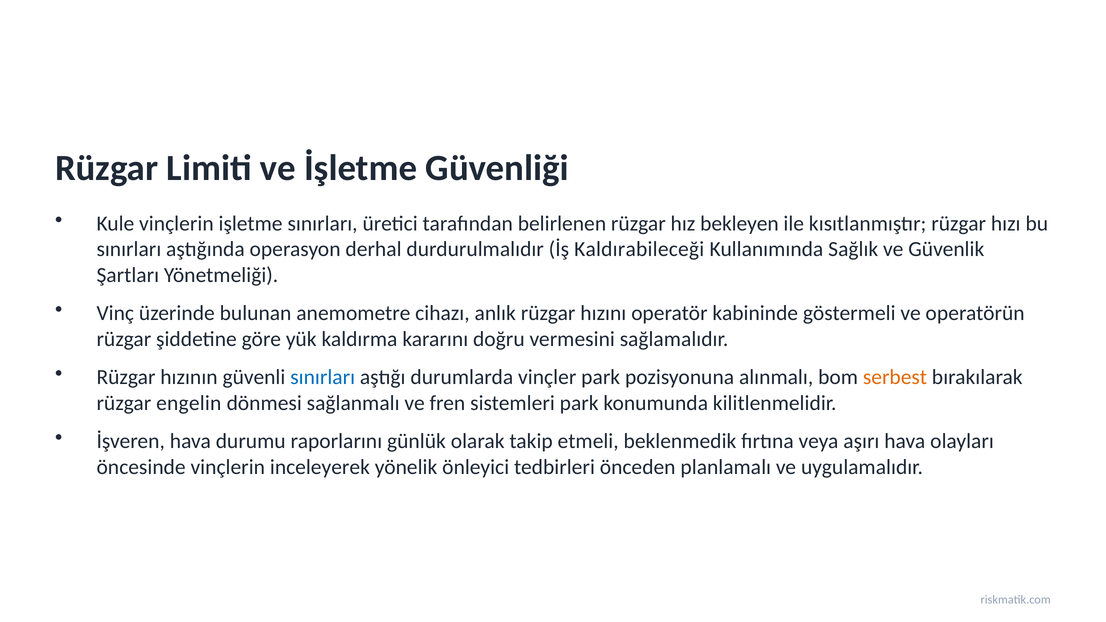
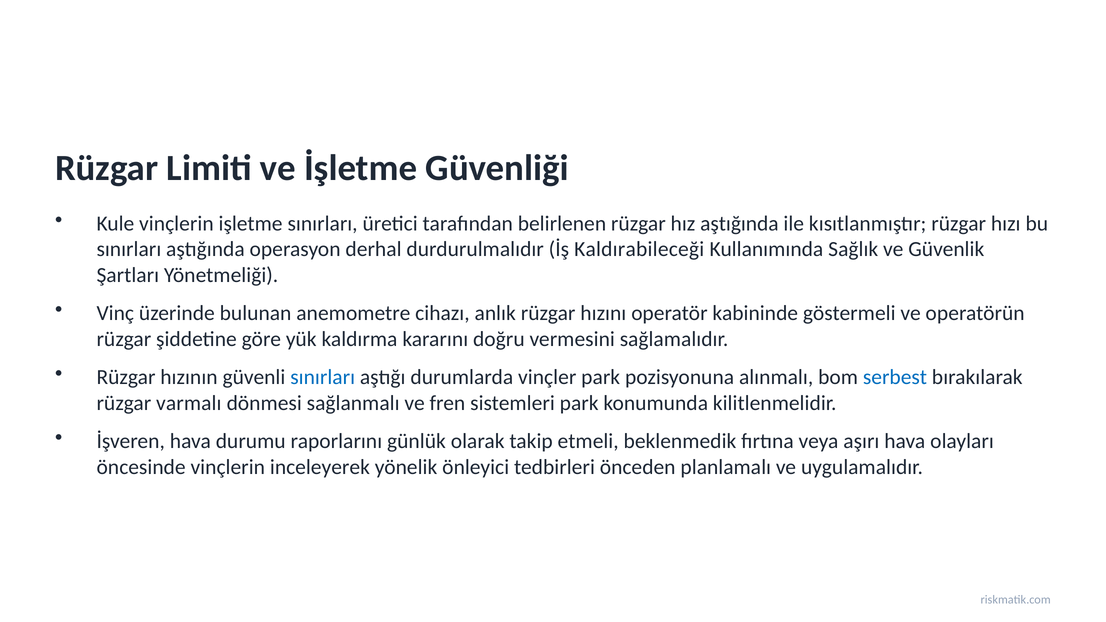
hız bekleyen: bekleyen -> aştığında
serbest colour: orange -> blue
engelin: engelin -> varmalı
